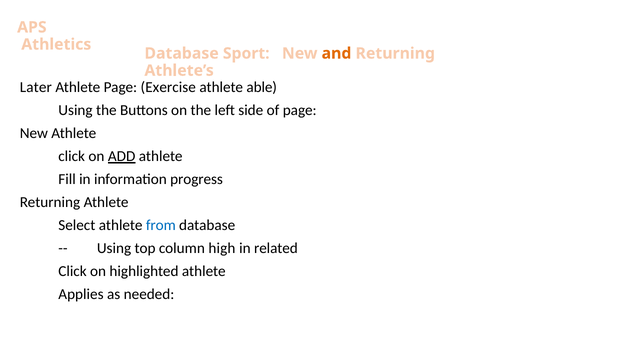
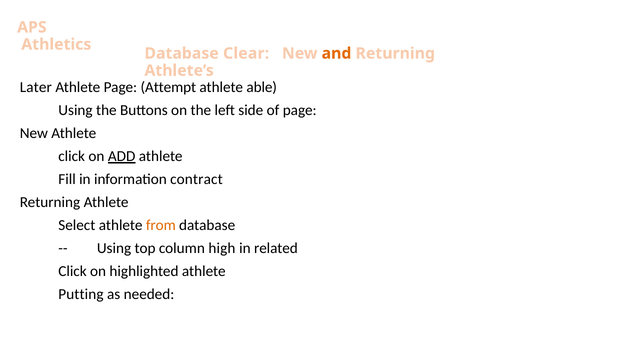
Sport: Sport -> Clear
Exercise: Exercise -> Attempt
progress: progress -> contract
from colour: blue -> orange
Applies: Applies -> Putting
